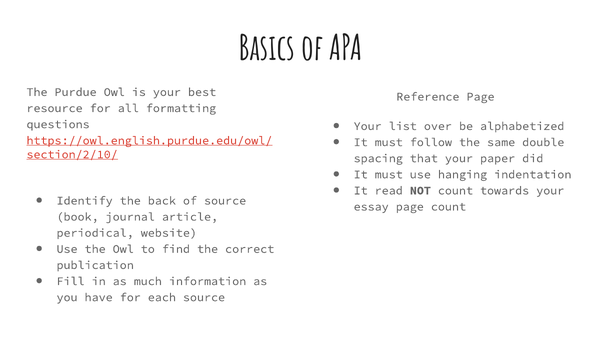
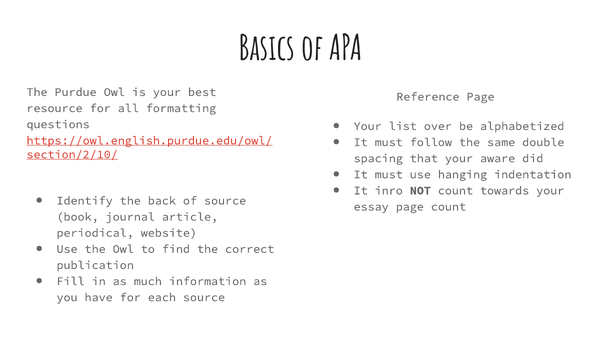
paper: paper -> aware
read: read -> inro
